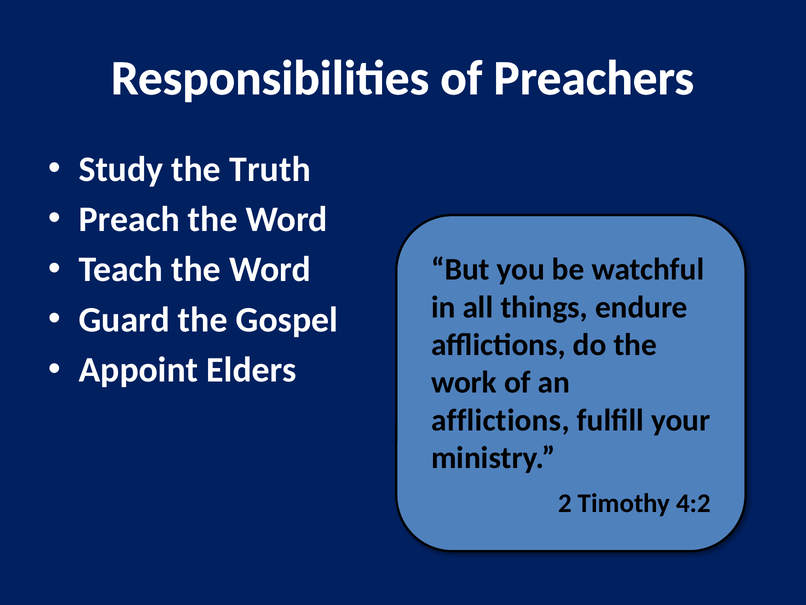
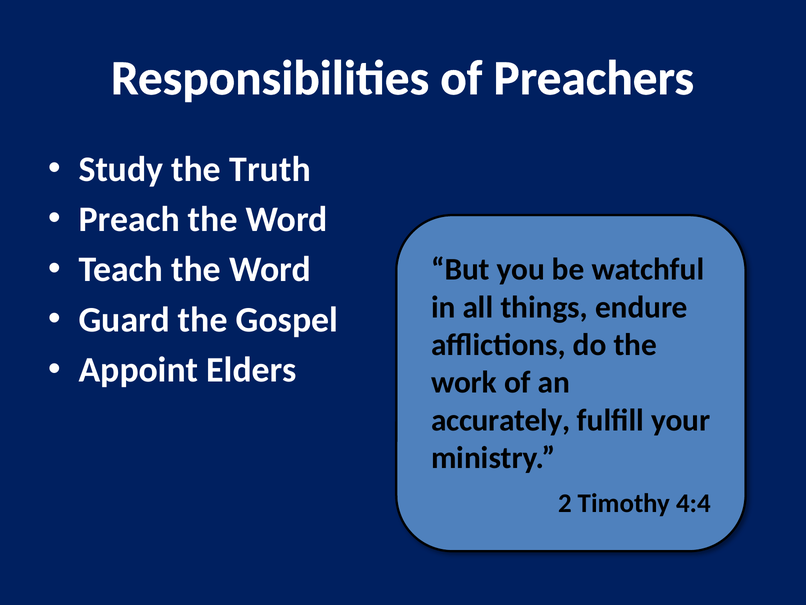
afflictions at (500, 420): afflictions -> accurately
4:2: 4:2 -> 4:4
